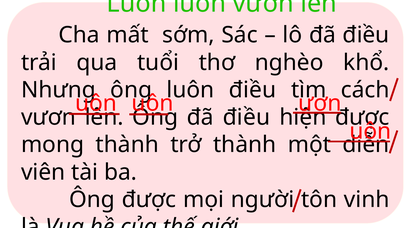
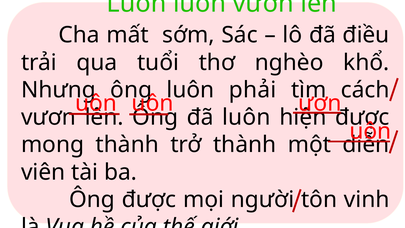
luôn điều: điều -> phải
điều at (246, 117): điều -> luôn
